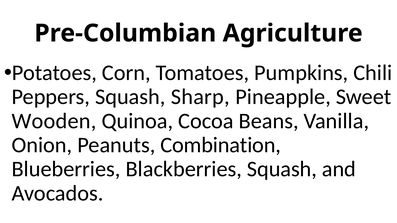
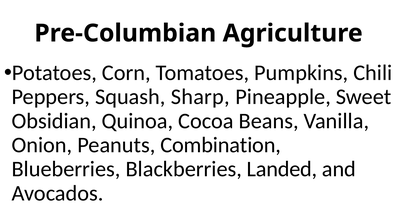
Wooden: Wooden -> Obsidian
Blackberries Squash: Squash -> Landed
